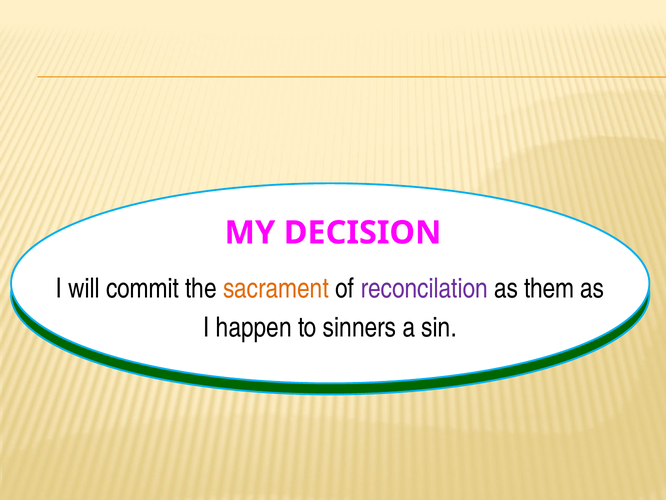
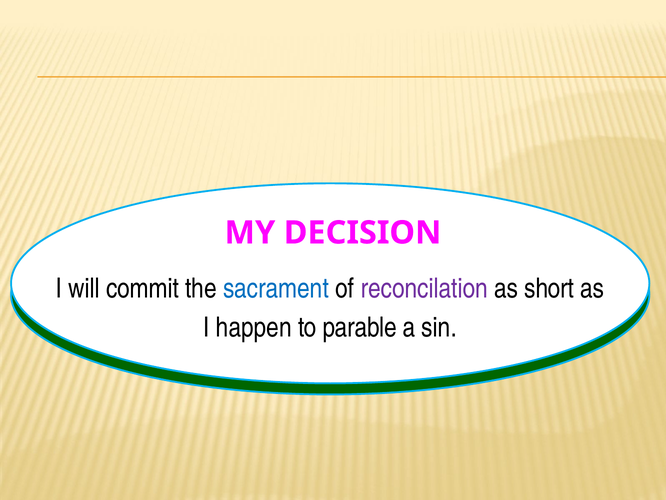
sacrament colour: orange -> blue
them: them -> short
sinners: sinners -> parable
